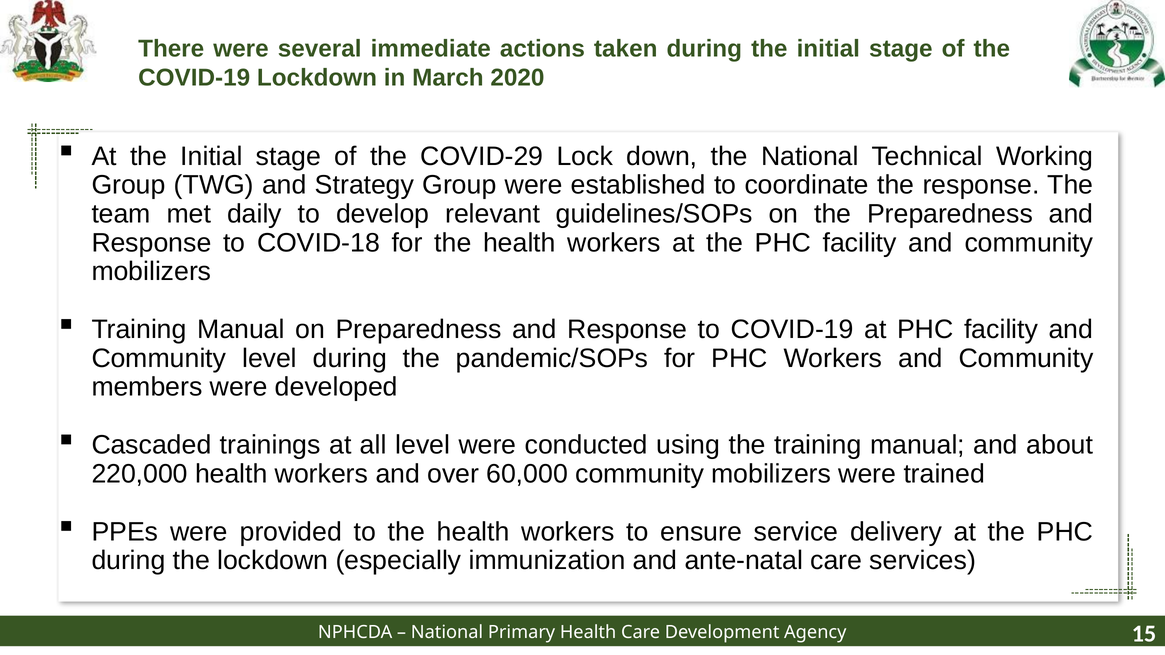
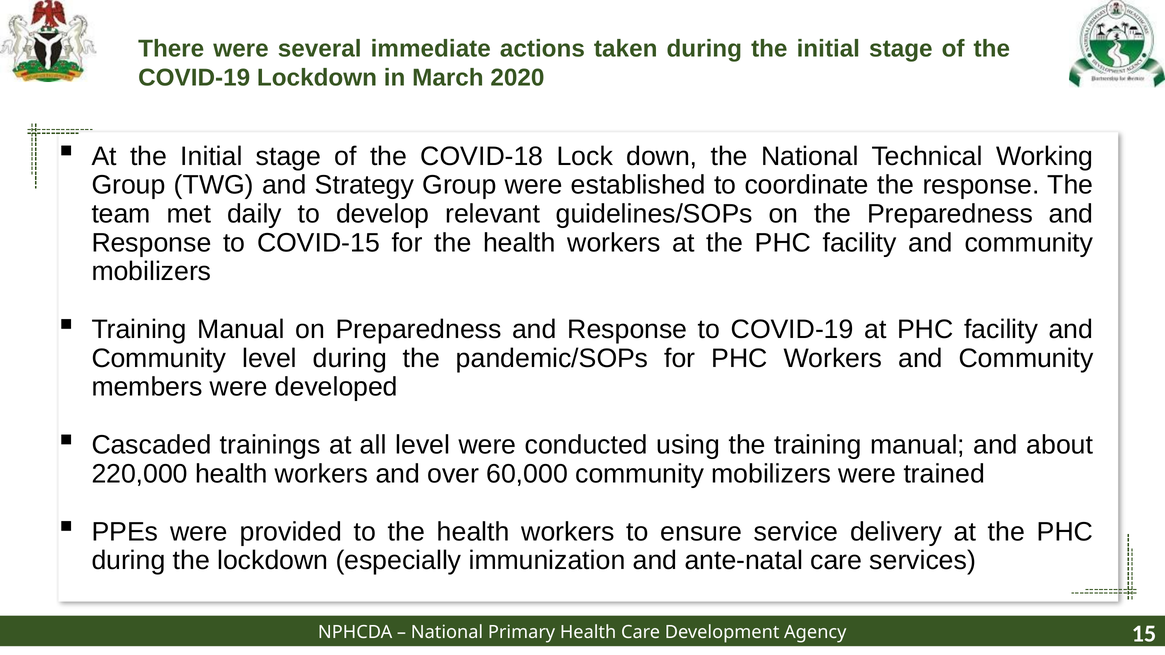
COVID-29: COVID-29 -> COVID-18
COVID-18: COVID-18 -> COVID-15
